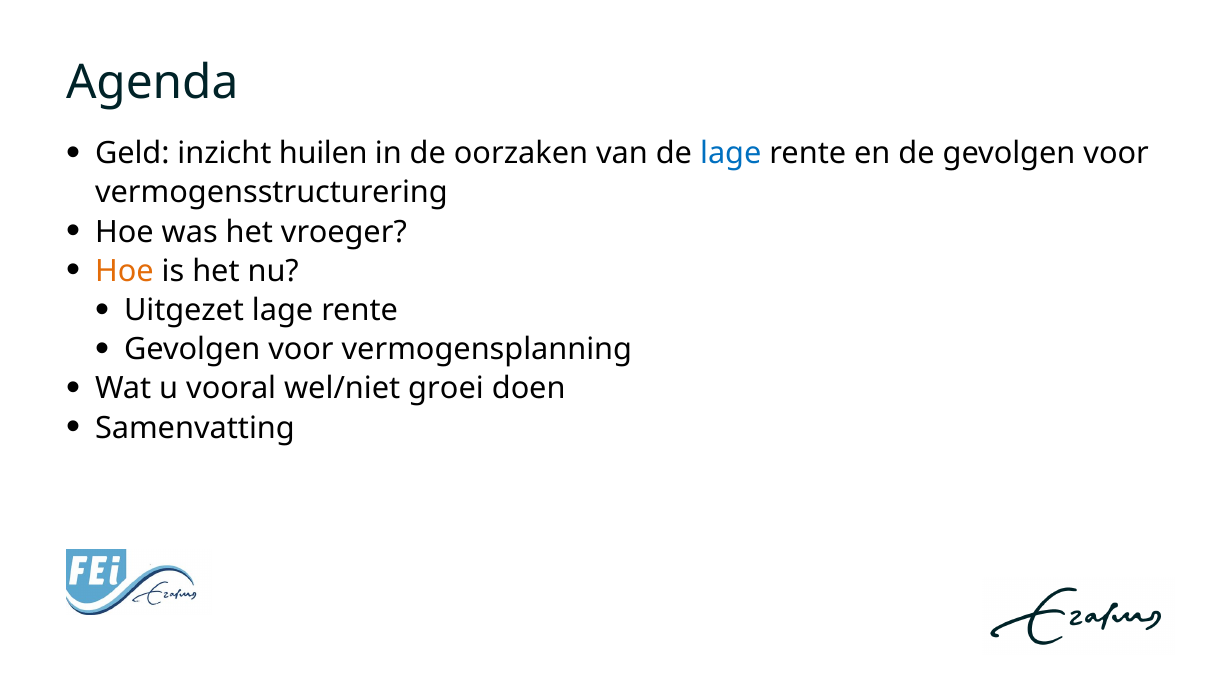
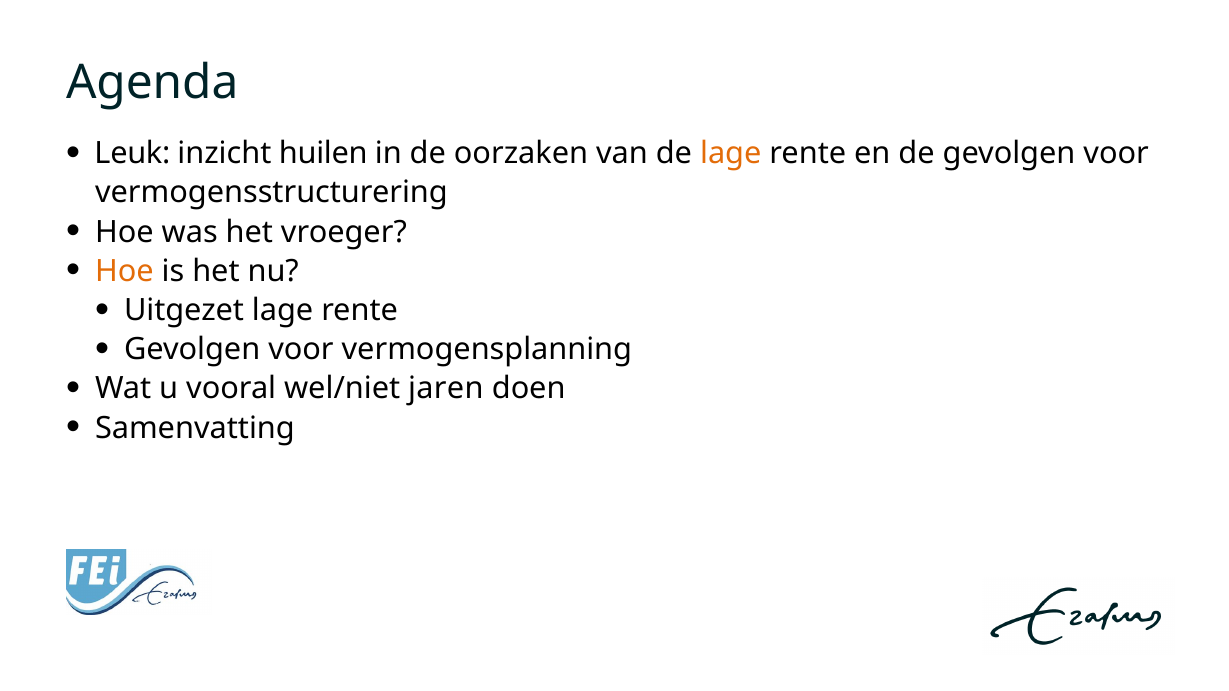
Geld: Geld -> Leuk
lage at (731, 154) colour: blue -> orange
groei: groei -> jaren
